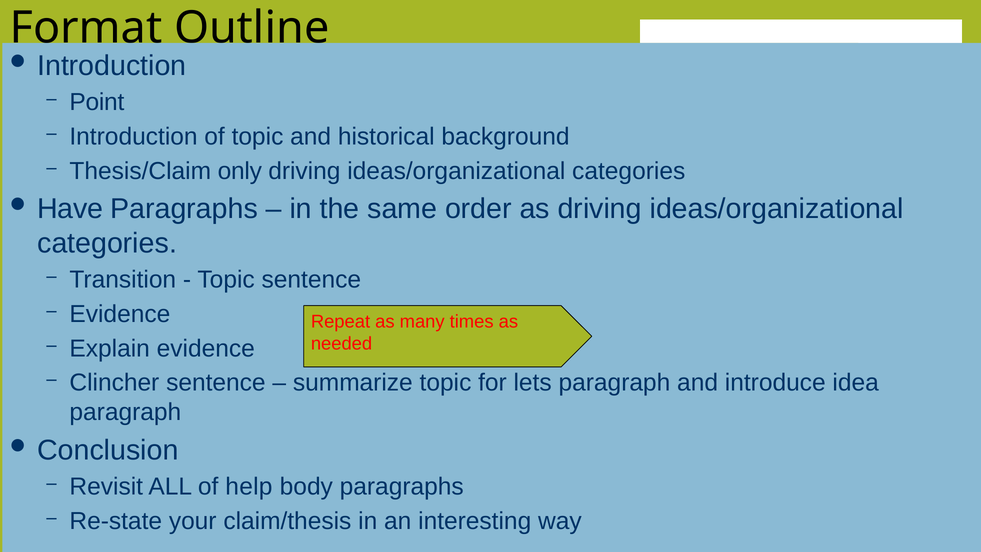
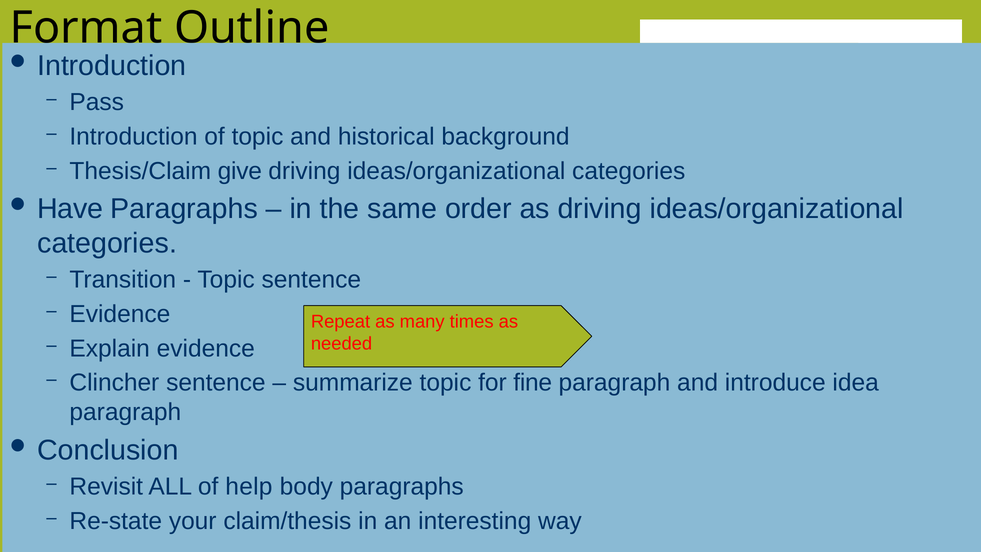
Point: Point -> Pass
only: only -> give
lets: lets -> fine
